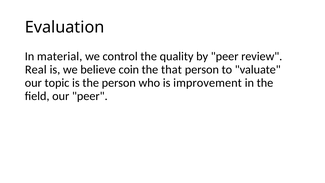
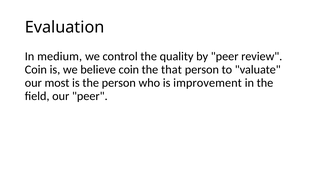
material: material -> medium
Real at (36, 70): Real -> Coin
topic: topic -> most
